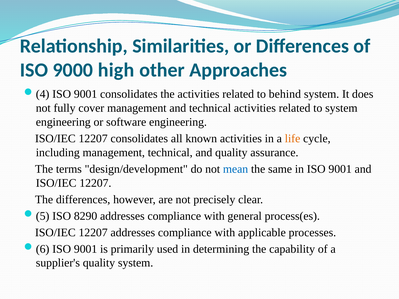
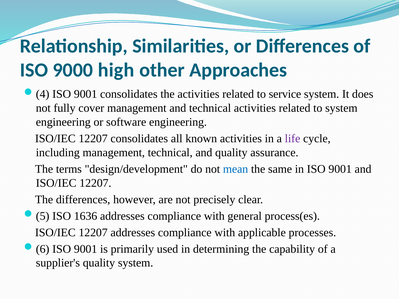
behind: behind -> service
life colour: orange -> purple
8290: 8290 -> 1636
